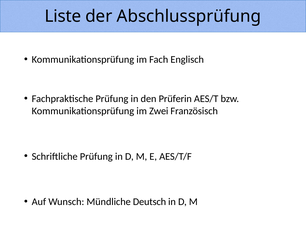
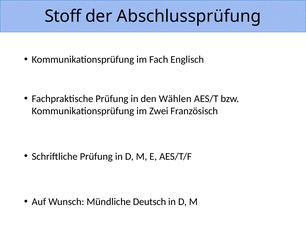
Liste: Liste -> Stoff
Prüferin: Prüferin -> Wählen
